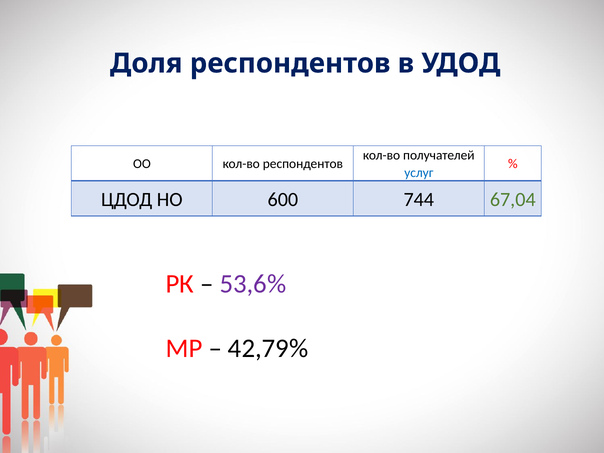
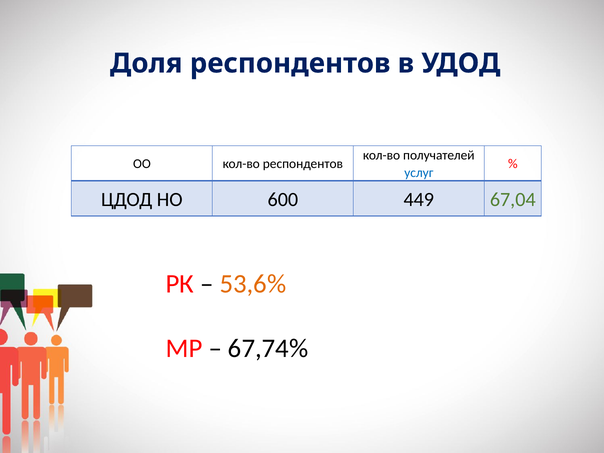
744: 744 -> 449
53,6% colour: purple -> orange
42,79%: 42,79% -> 67,74%
